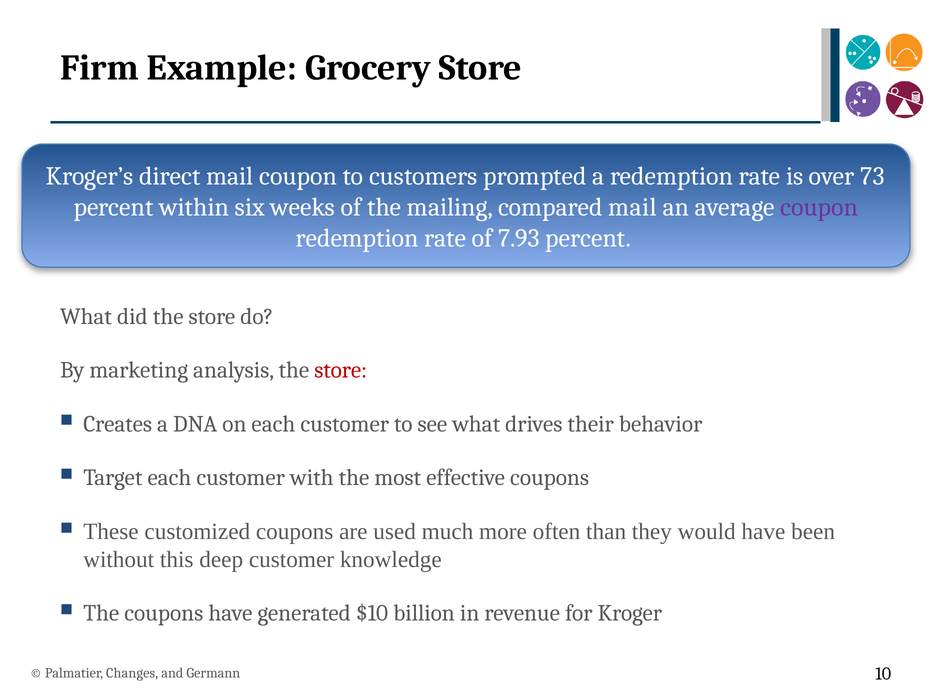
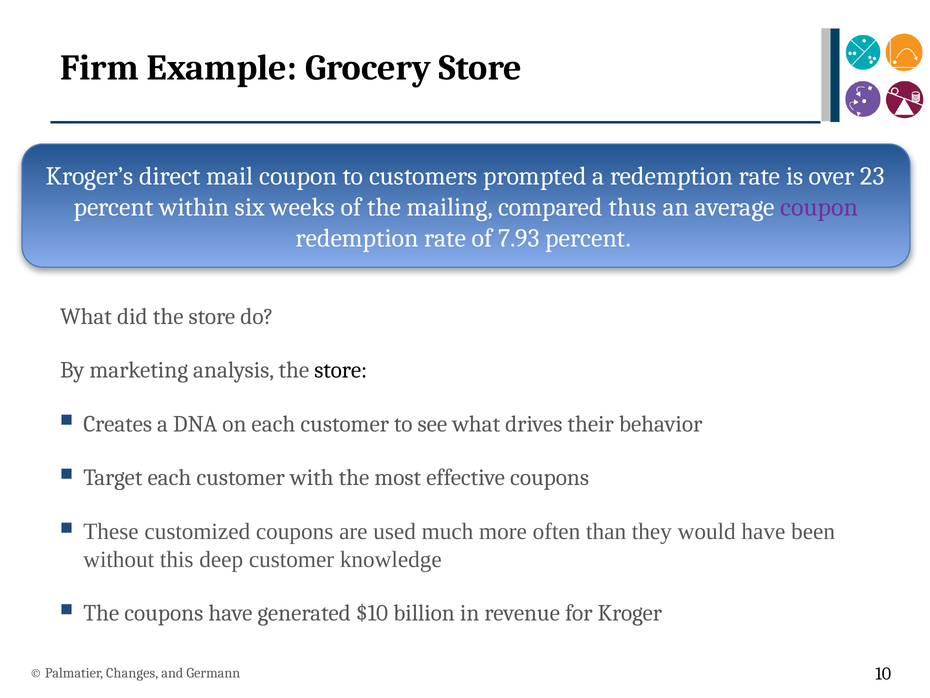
73: 73 -> 23
compared mail: mail -> thus
store at (341, 370) colour: red -> black
